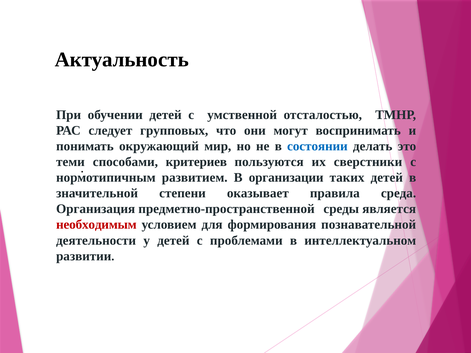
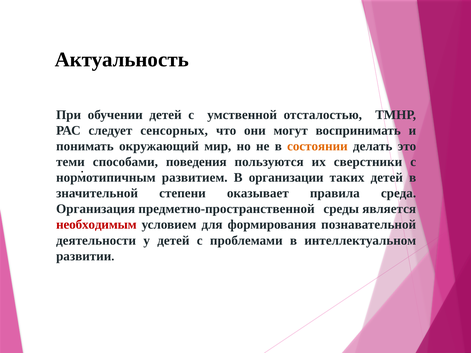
групповых: групповых -> сенсорных
состоянии colour: blue -> orange
критериев: критериев -> поведения
